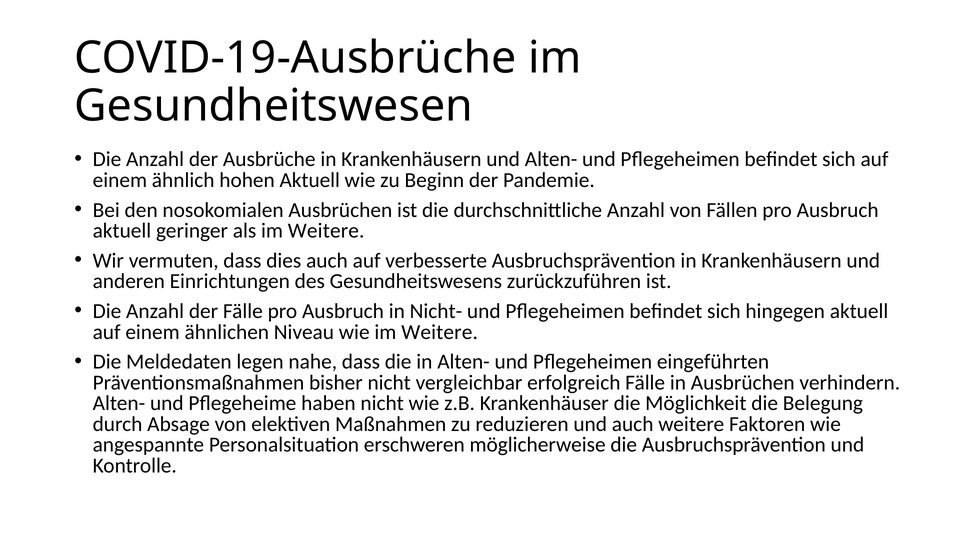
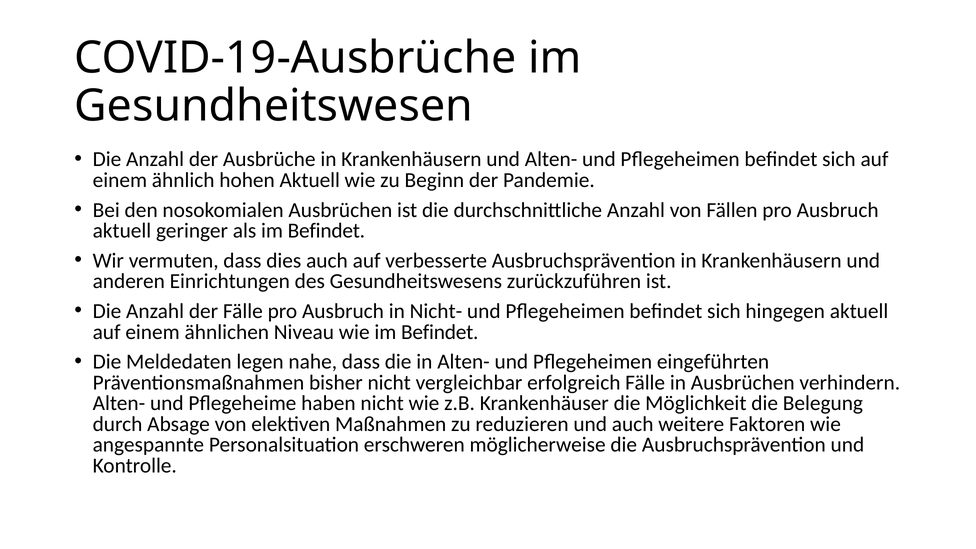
als im Weitere: Weitere -> Befindet
wie im Weitere: Weitere -> Befindet
